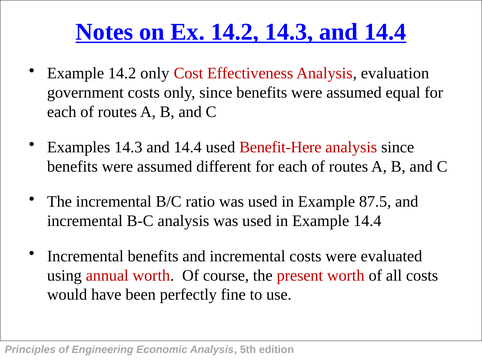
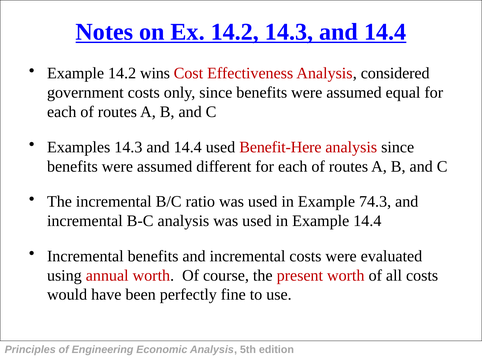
14.2 only: only -> wins
evaluation: evaluation -> considered
87.5: 87.5 -> 74.3
